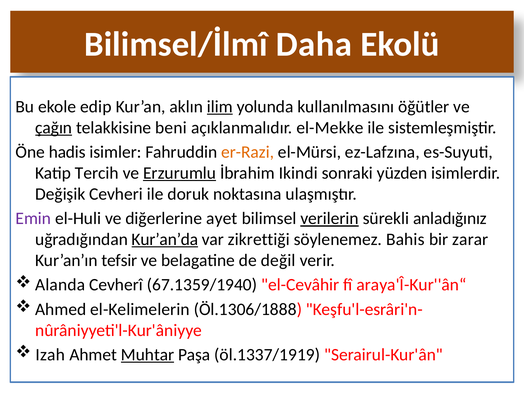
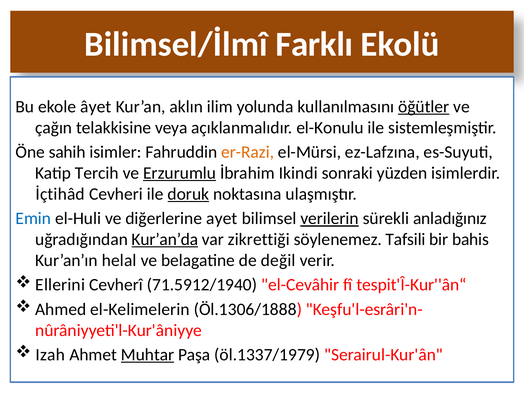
Daha: Daha -> Farklı
edip: edip -> âyet
ilim underline: present -> none
öğütler underline: none -> present
çağın underline: present -> none
beni: beni -> veya
el-Mekke: el-Mekke -> el-Konulu
hadis: hadis -> sahih
Değişik: Değişik -> İçtihâd
doruk underline: none -> present
Emin colour: purple -> blue
Bahis: Bahis -> Tafsili
zarar: zarar -> bahis
tefsir: tefsir -> helal
Alanda: Alanda -> Ellerini
67.1359/1940: 67.1359/1940 -> 71.5912/1940
araya'Î-Kur''ân“: araya'Î-Kur''ân“ -> tespit'Î-Kur''ân“
öl.1337/1919: öl.1337/1919 -> öl.1337/1979
